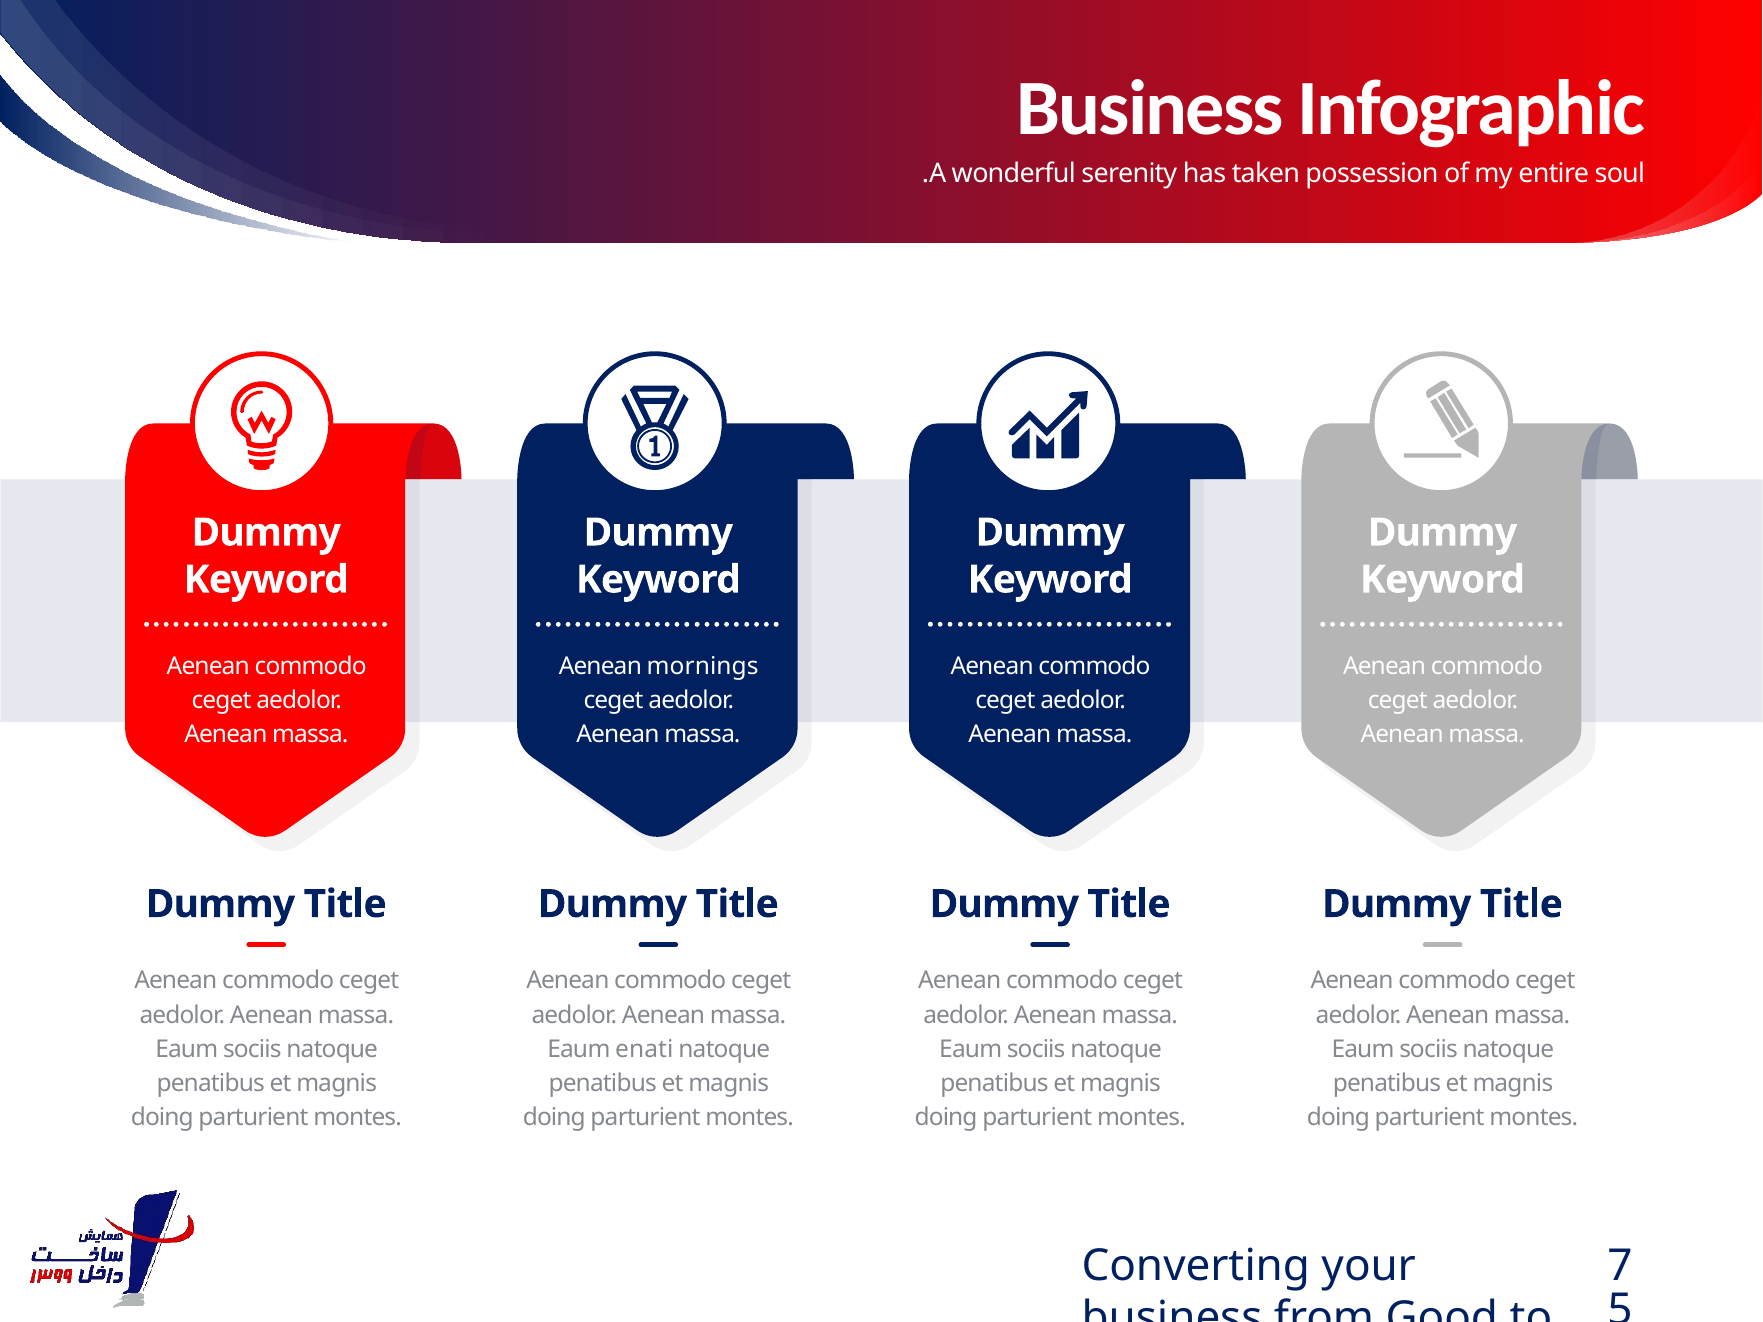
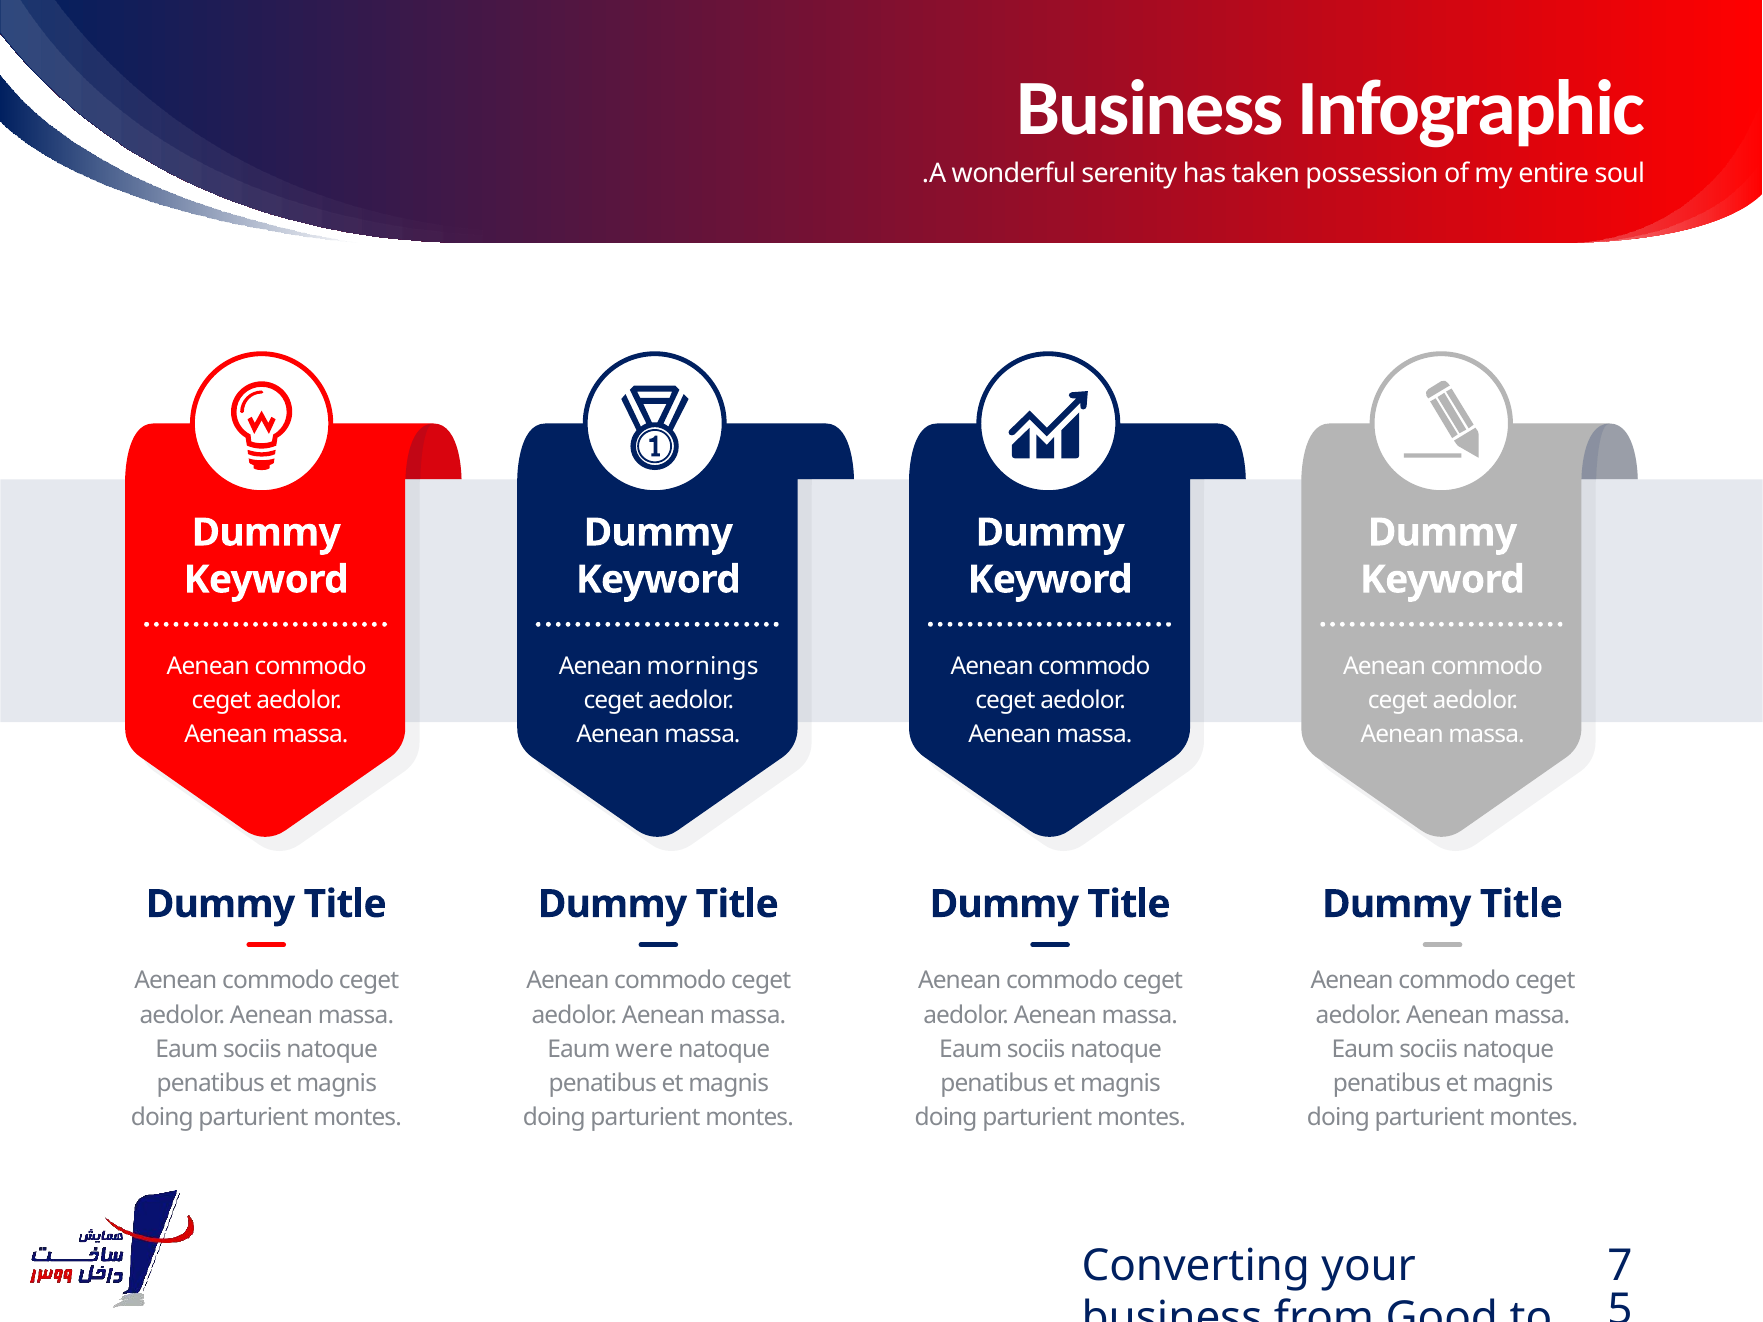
enati: enati -> were
